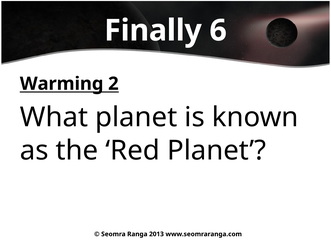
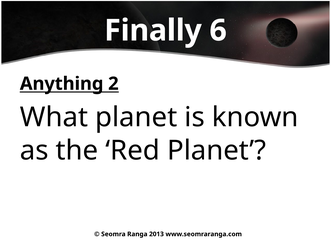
Warming: Warming -> Anything
